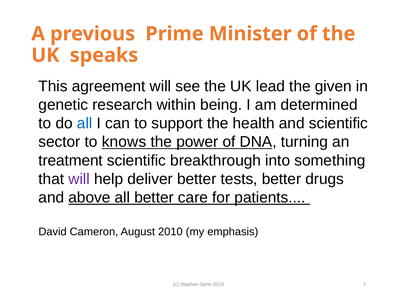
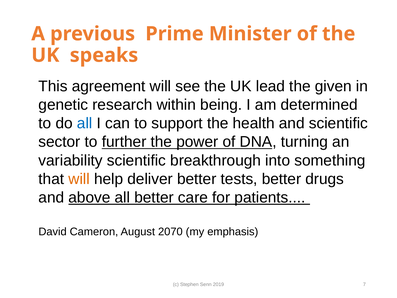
knows: knows -> further
treatment: treatment -> variability
will at (79, 179) colour: purple -> orange
2010: 2010 -> 2070
